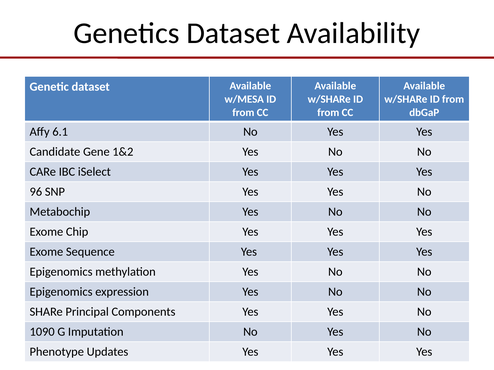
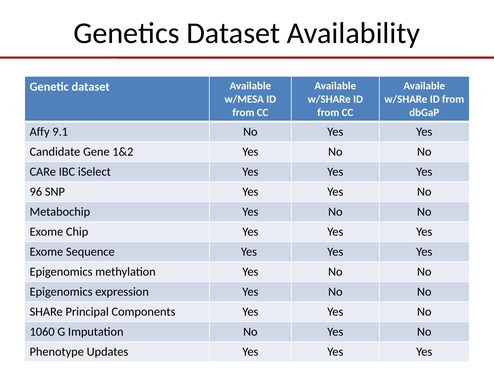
6.1: 6.1 -> 9.1
1090: 1090 -> 1060
